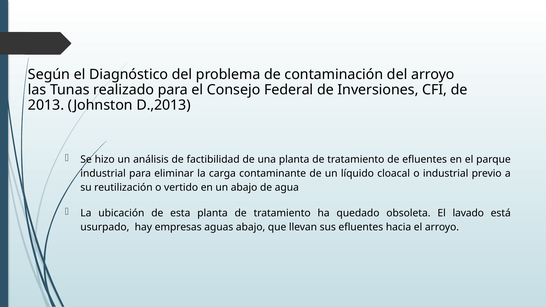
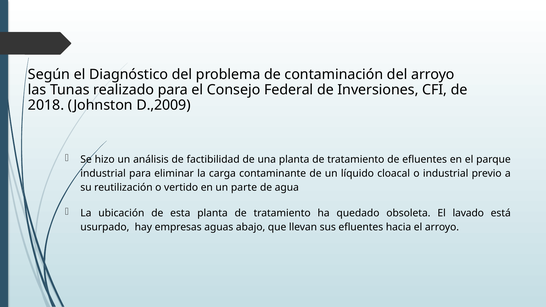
2013: 2013 -> 2018
D.,2013: D.,2013 -> D.,2009
un abajo: abajo -> parte
